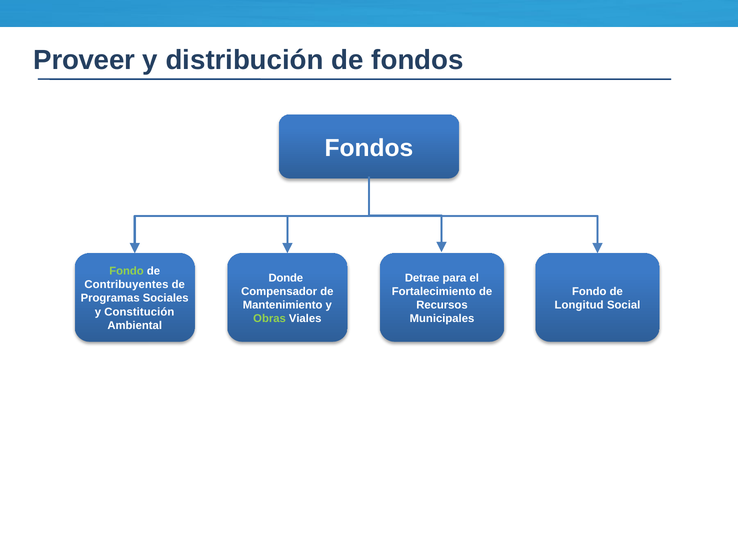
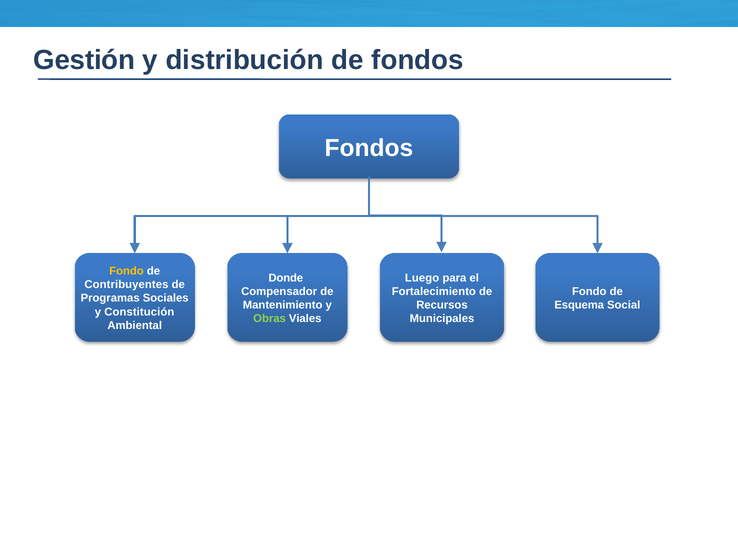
Proveer: Proveer -> Gestión
Fondo at (127, 271) colour: light green -> yellow
Detrae: Detrae -> Luego
Longitud: Longitud -> Esquema
